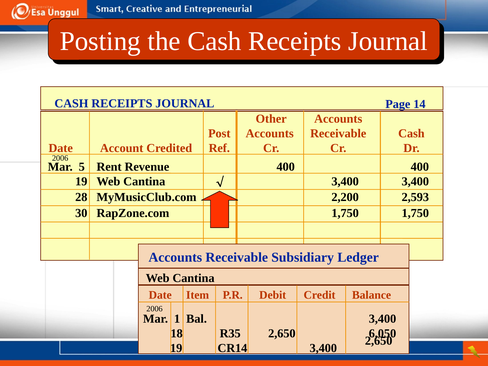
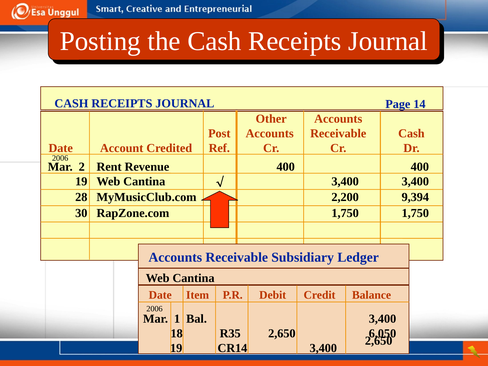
5: 5 -> 2
2,593: 2,593 -> 9,394
